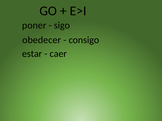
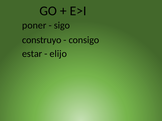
obedecer: obedecer -> construyo
caer: caer -> elijo
